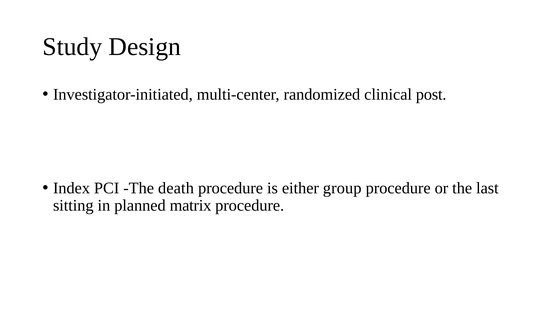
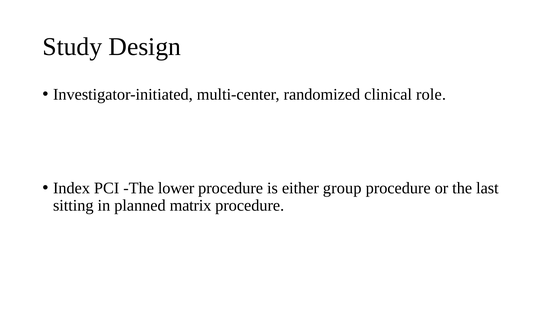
post: post -> role
death: death -> lower
